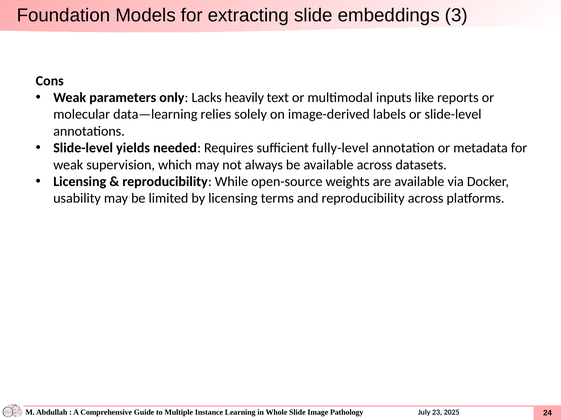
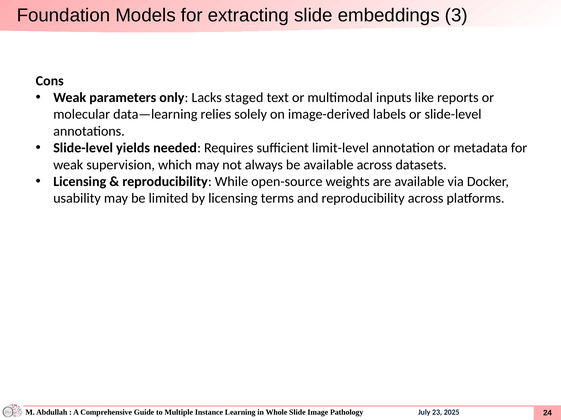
heavily: heavily -> staged
fully-level: fully-level -> limit-level
